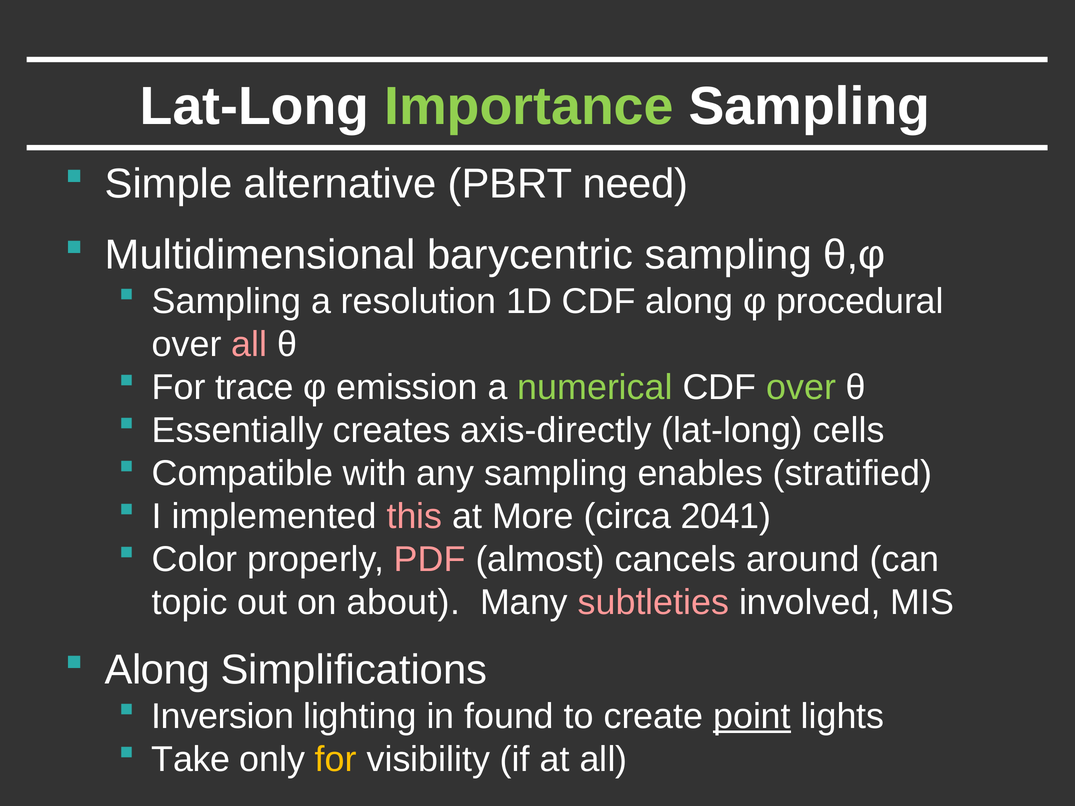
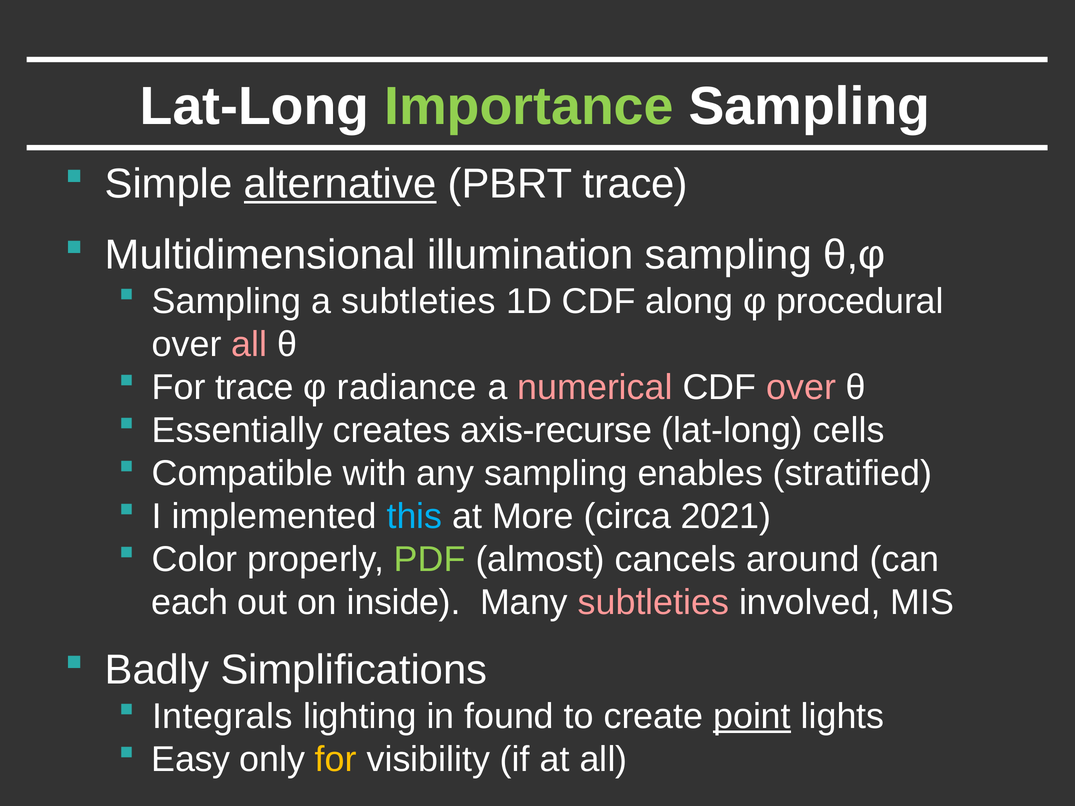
alternative underline: none -> present
PBRT need: need -> trace
barycentric: barycentric -> illumination
a resolution: resolution -> subtleties
emission: emission -> radiance
numerical colour: light green -> pink
over at (801, 387) colour: light green -> pink
axis-directly: axis-directly -> axis-recurse
this colour: pink -> light blue
2041: 2041 -> 2021
PDF colour: pink -> light green
topic: topic -> each
about: about -> inside
Along at (157, 670): Along -> Badly
Inversion: Inversion -> Integrals
Take: Take -> Easy
